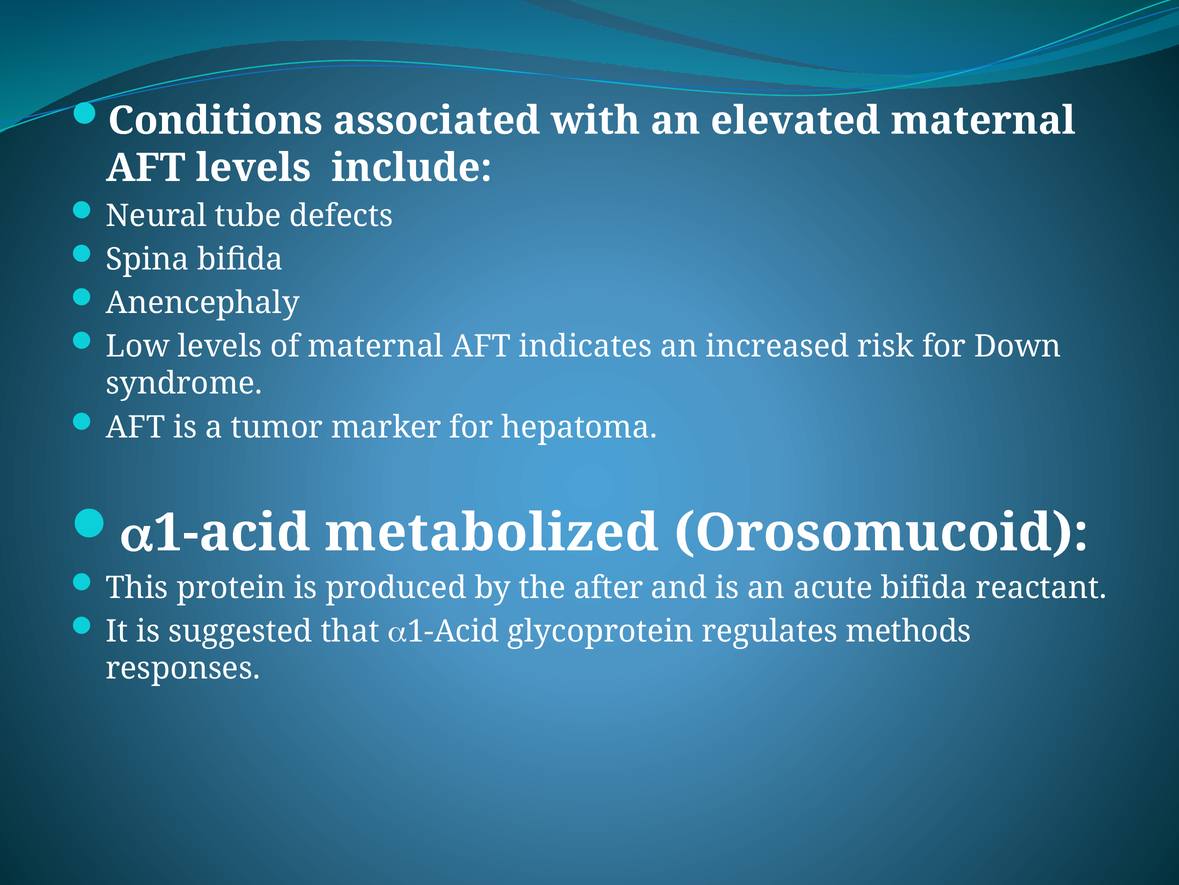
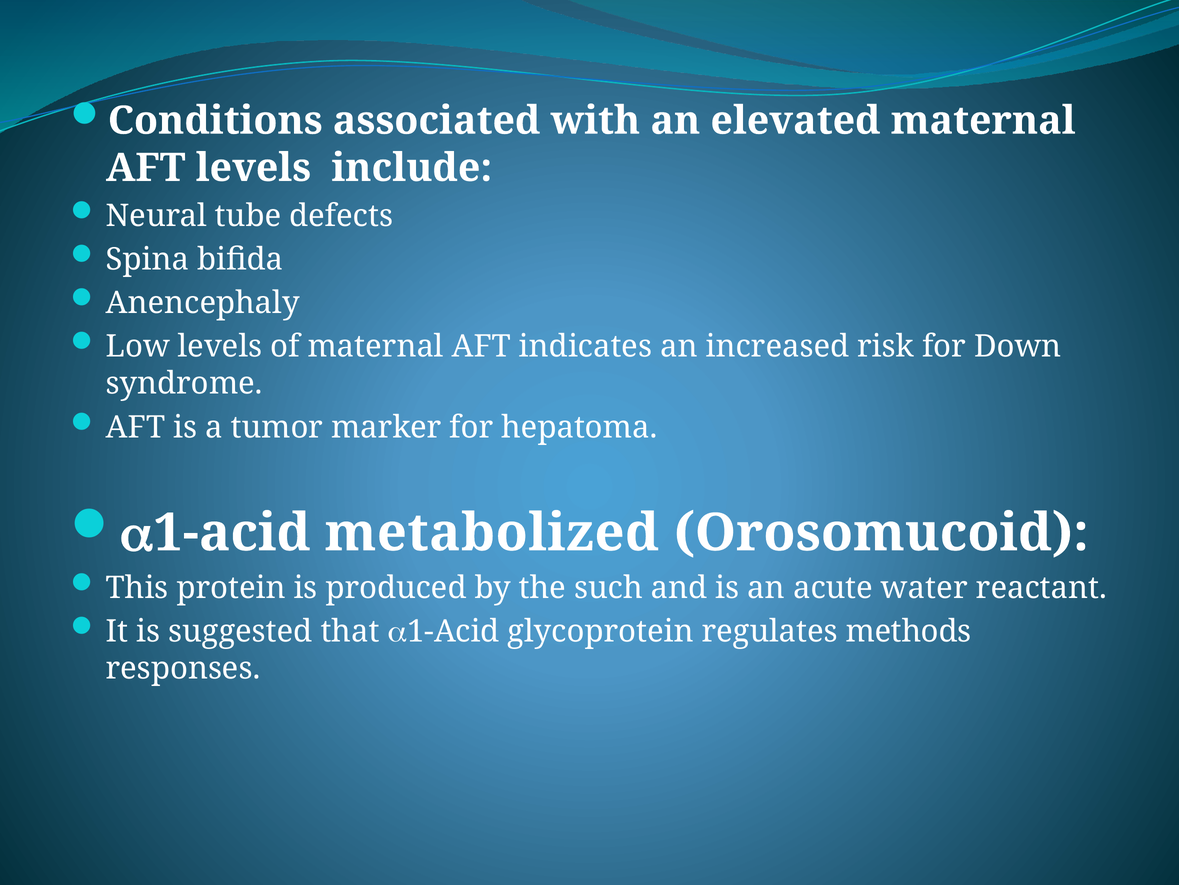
after: after -> such
acute bifida: bifida -> water
